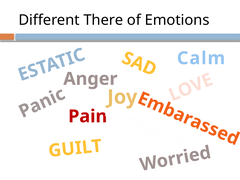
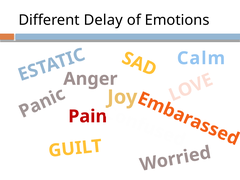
There: There -> Delay
